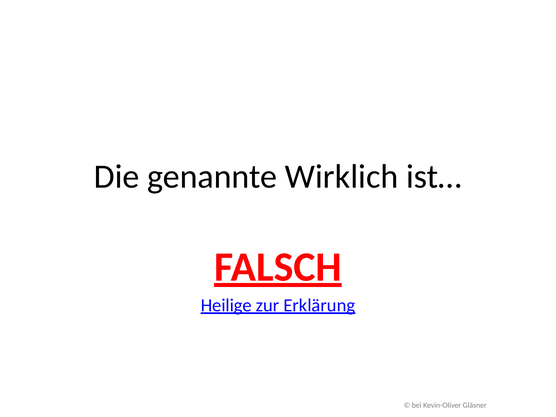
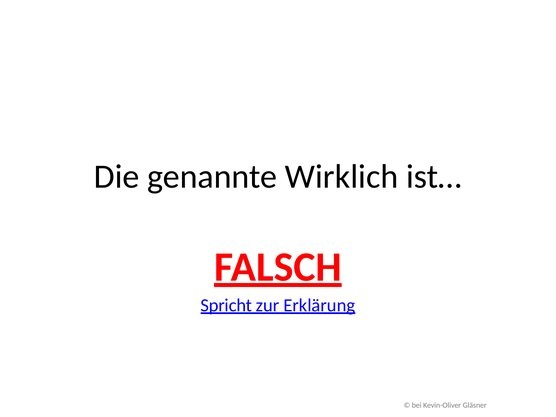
Heilige: Heilige -> Spricht
